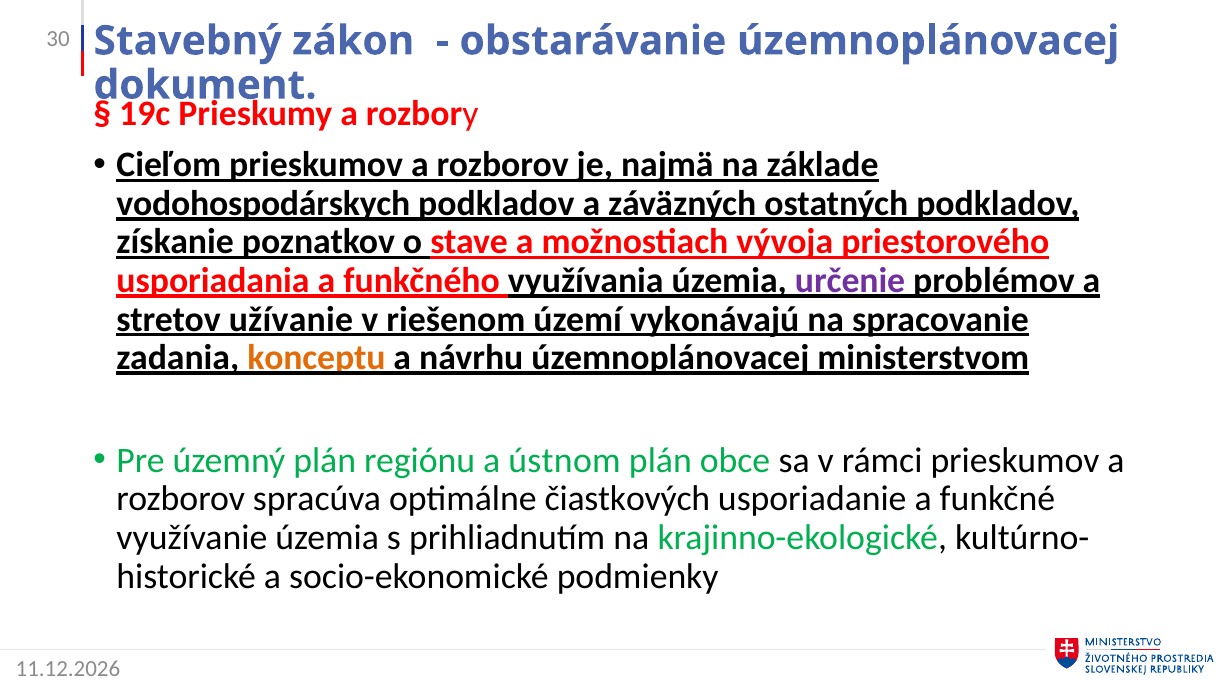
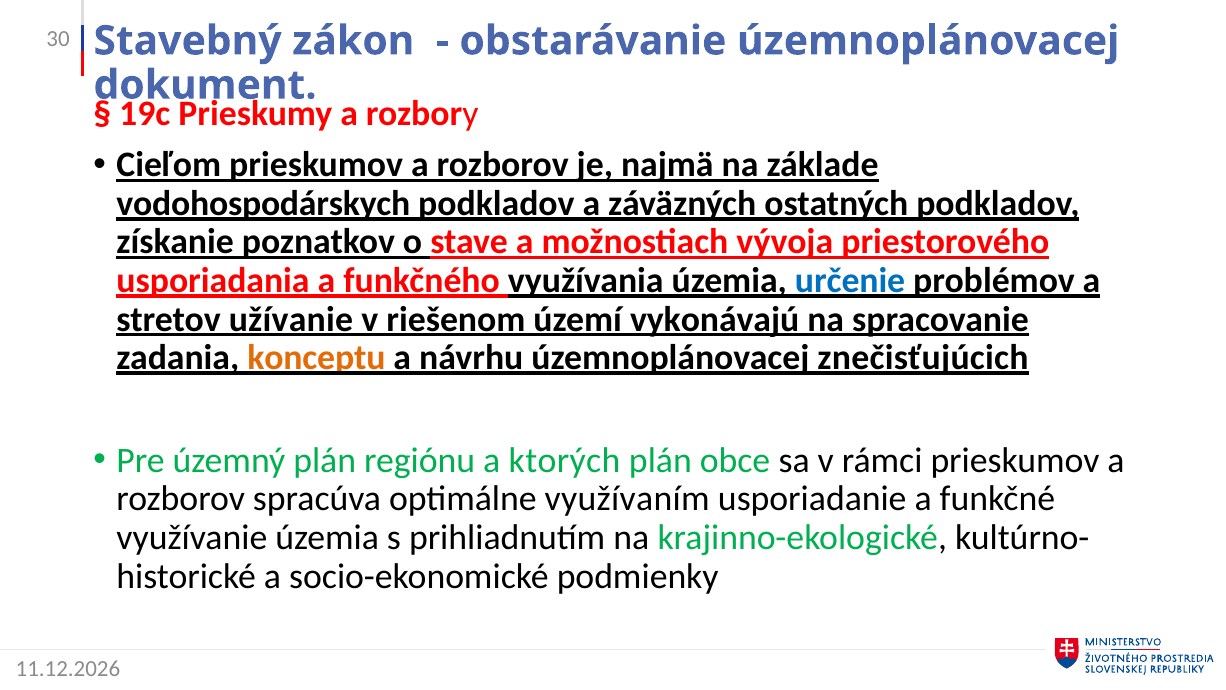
určenie colour: purple -> blue
ministerstvom: ministerstvom -> znečisťujúcich
ústnom: ústnom -> ktorých
čiastkových: čiastkových -> využívaním
